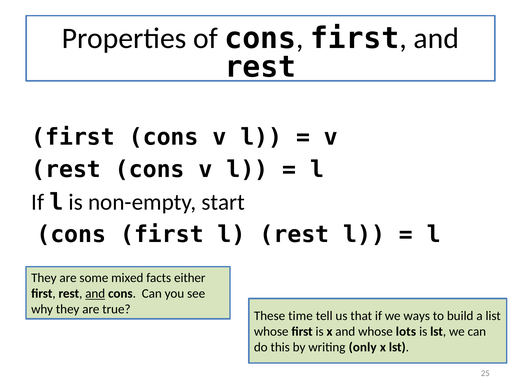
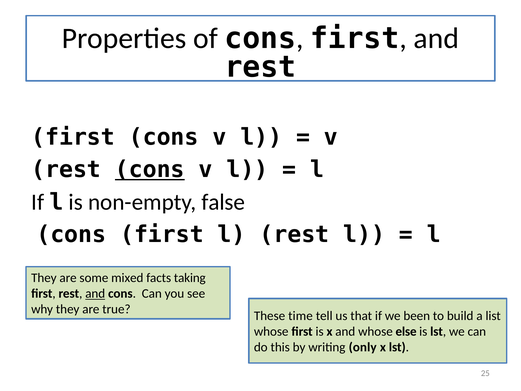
cons at (150, 170) underline: none -> present
start: start -> false
either: either -> taking
ways: ways -> been
lots: lots -> else
